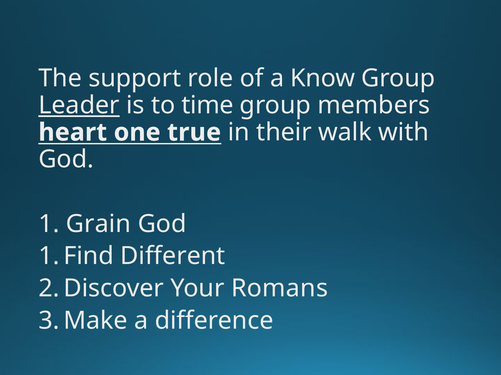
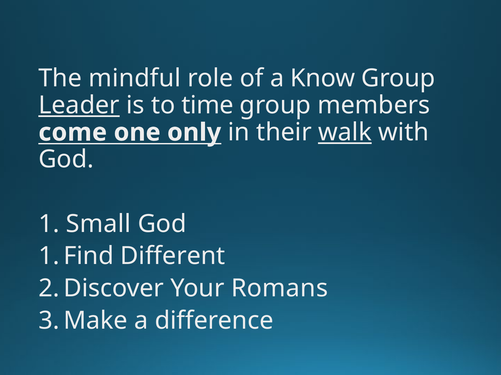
support: support -> mindful
heart: heart -> come
true: true -> only
walk underline: none -> present
Grain: Grain -> Small
